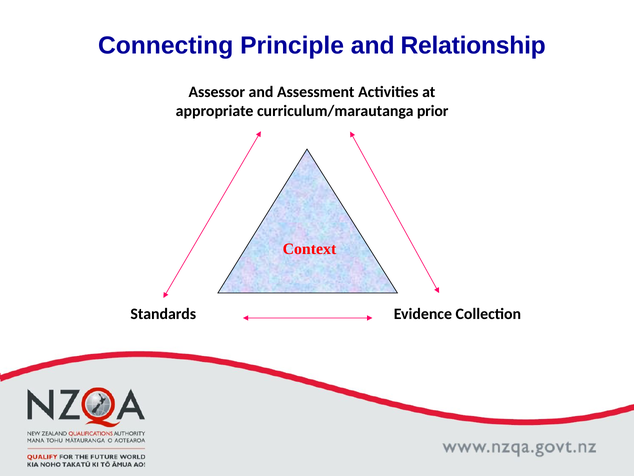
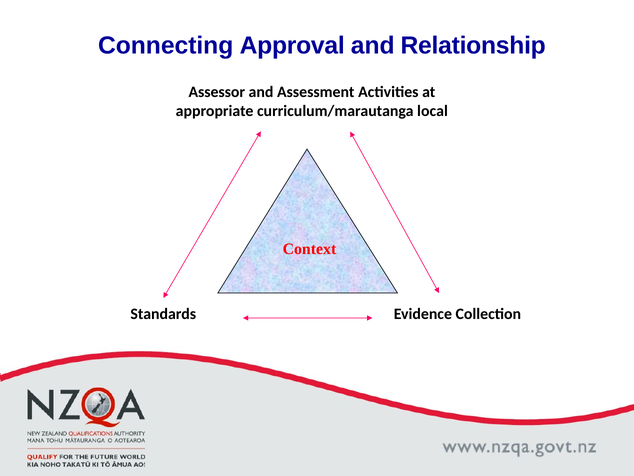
Principle: Principle -> Approval
prior: prior -> local
